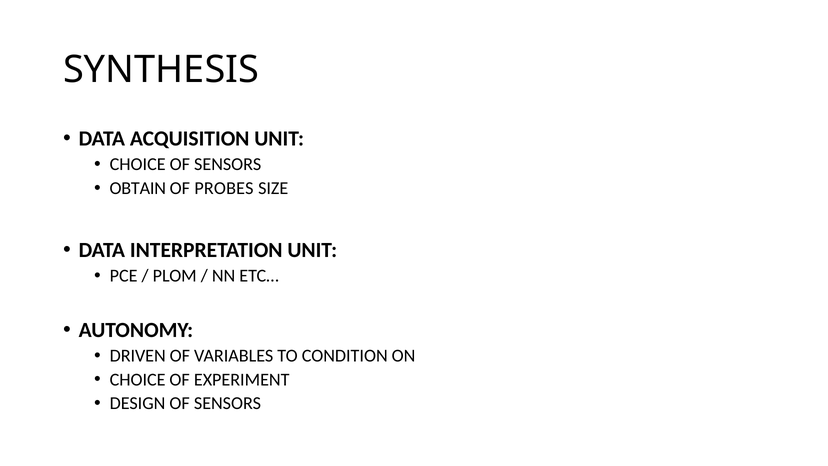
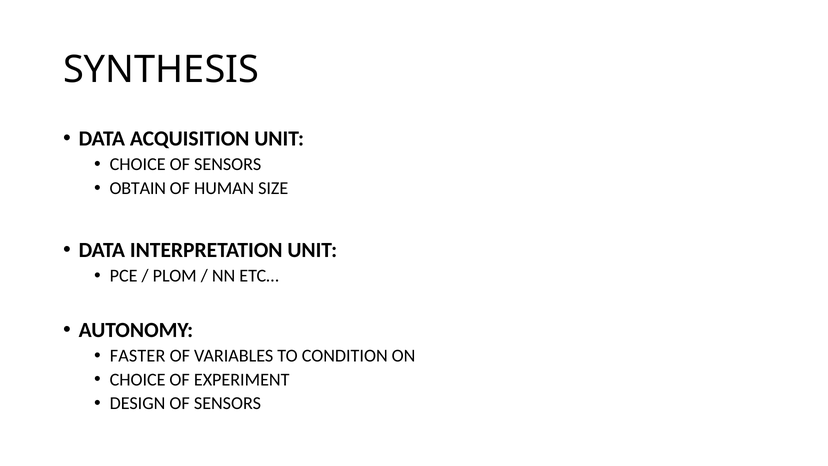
PROBES: PROBES -> HUMAN
DRIVEN: DRIVEN -> FASTER
